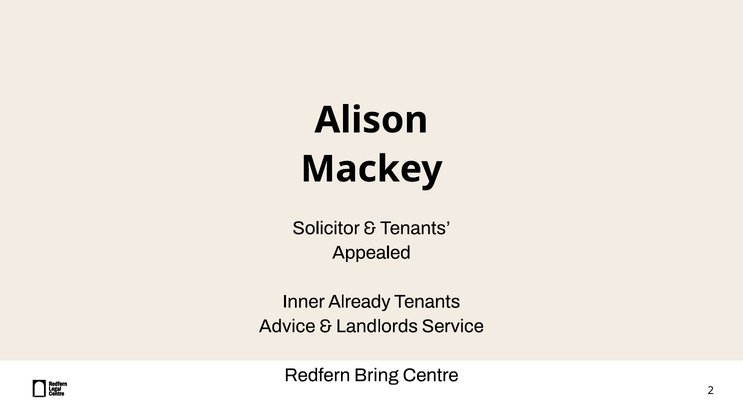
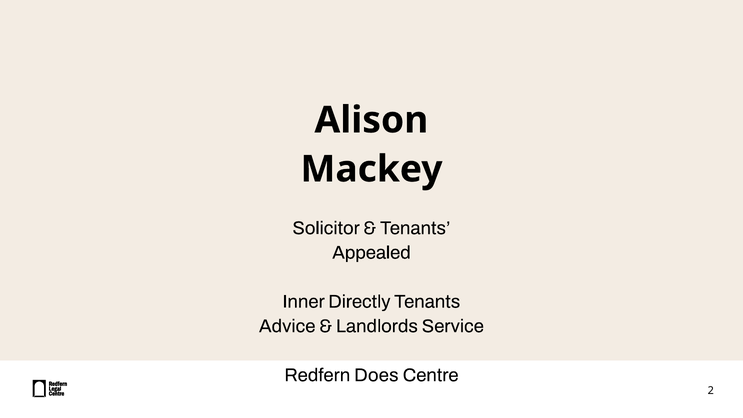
Already: Already -> Directly
Bring: Bring -> Does
